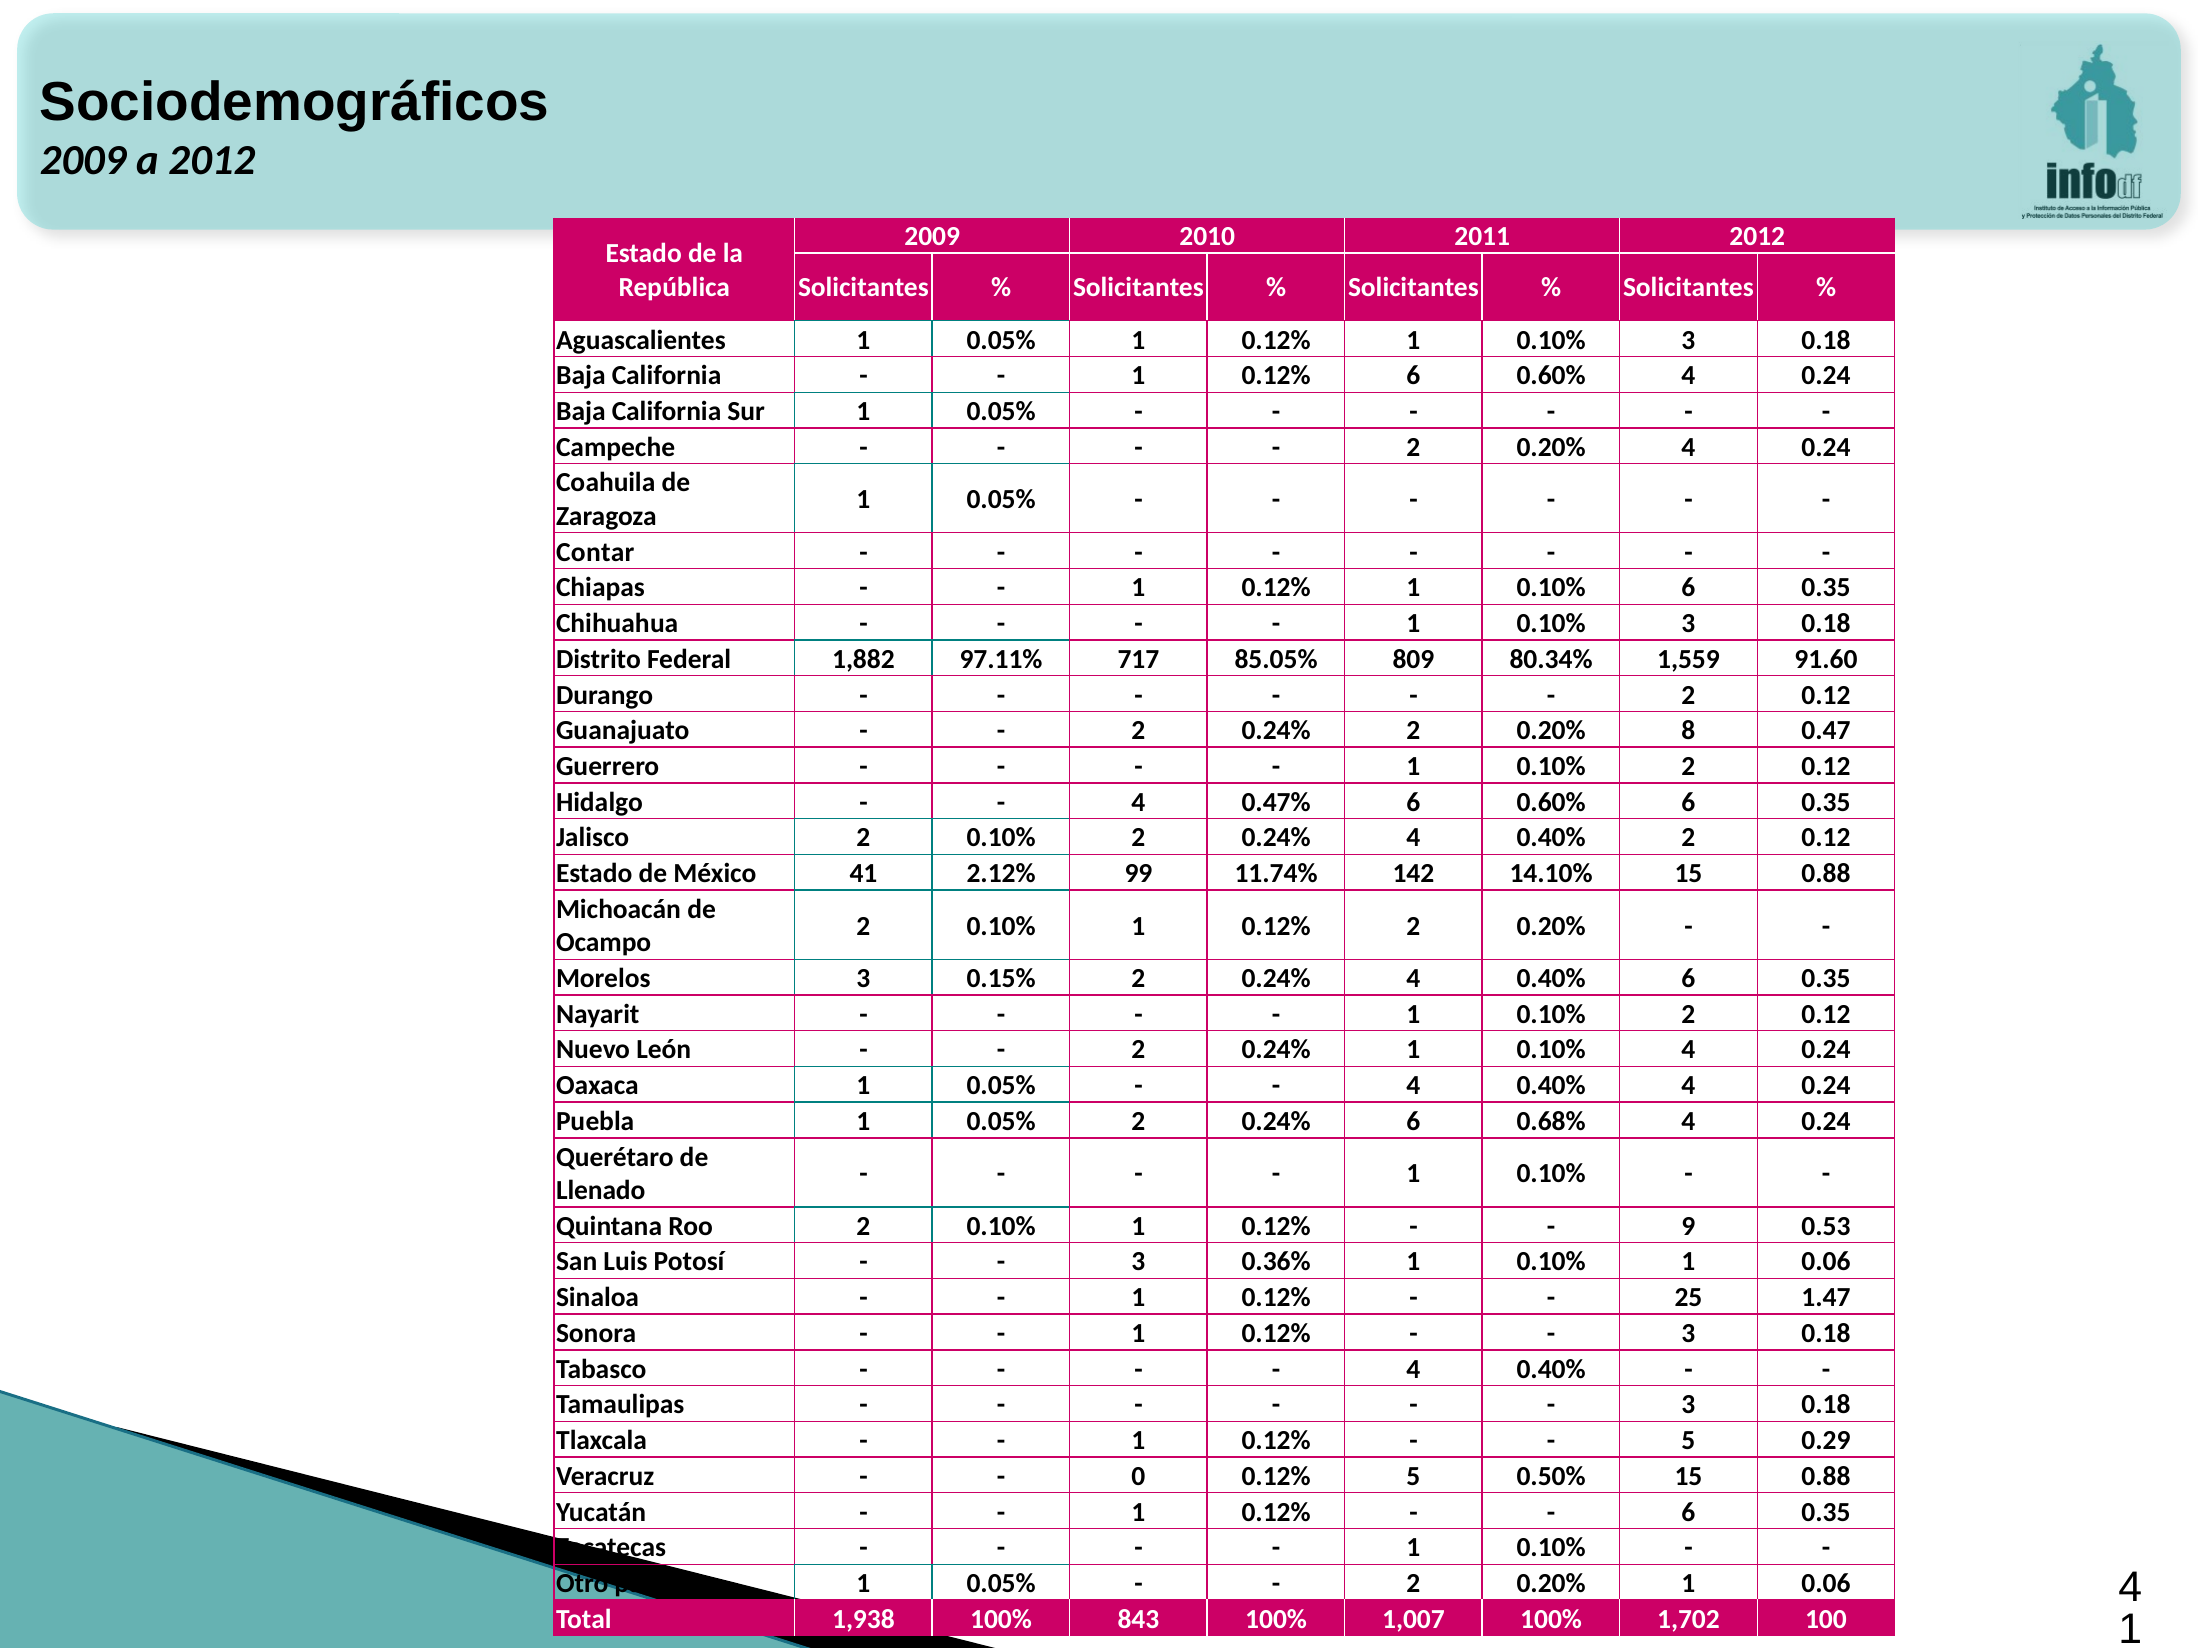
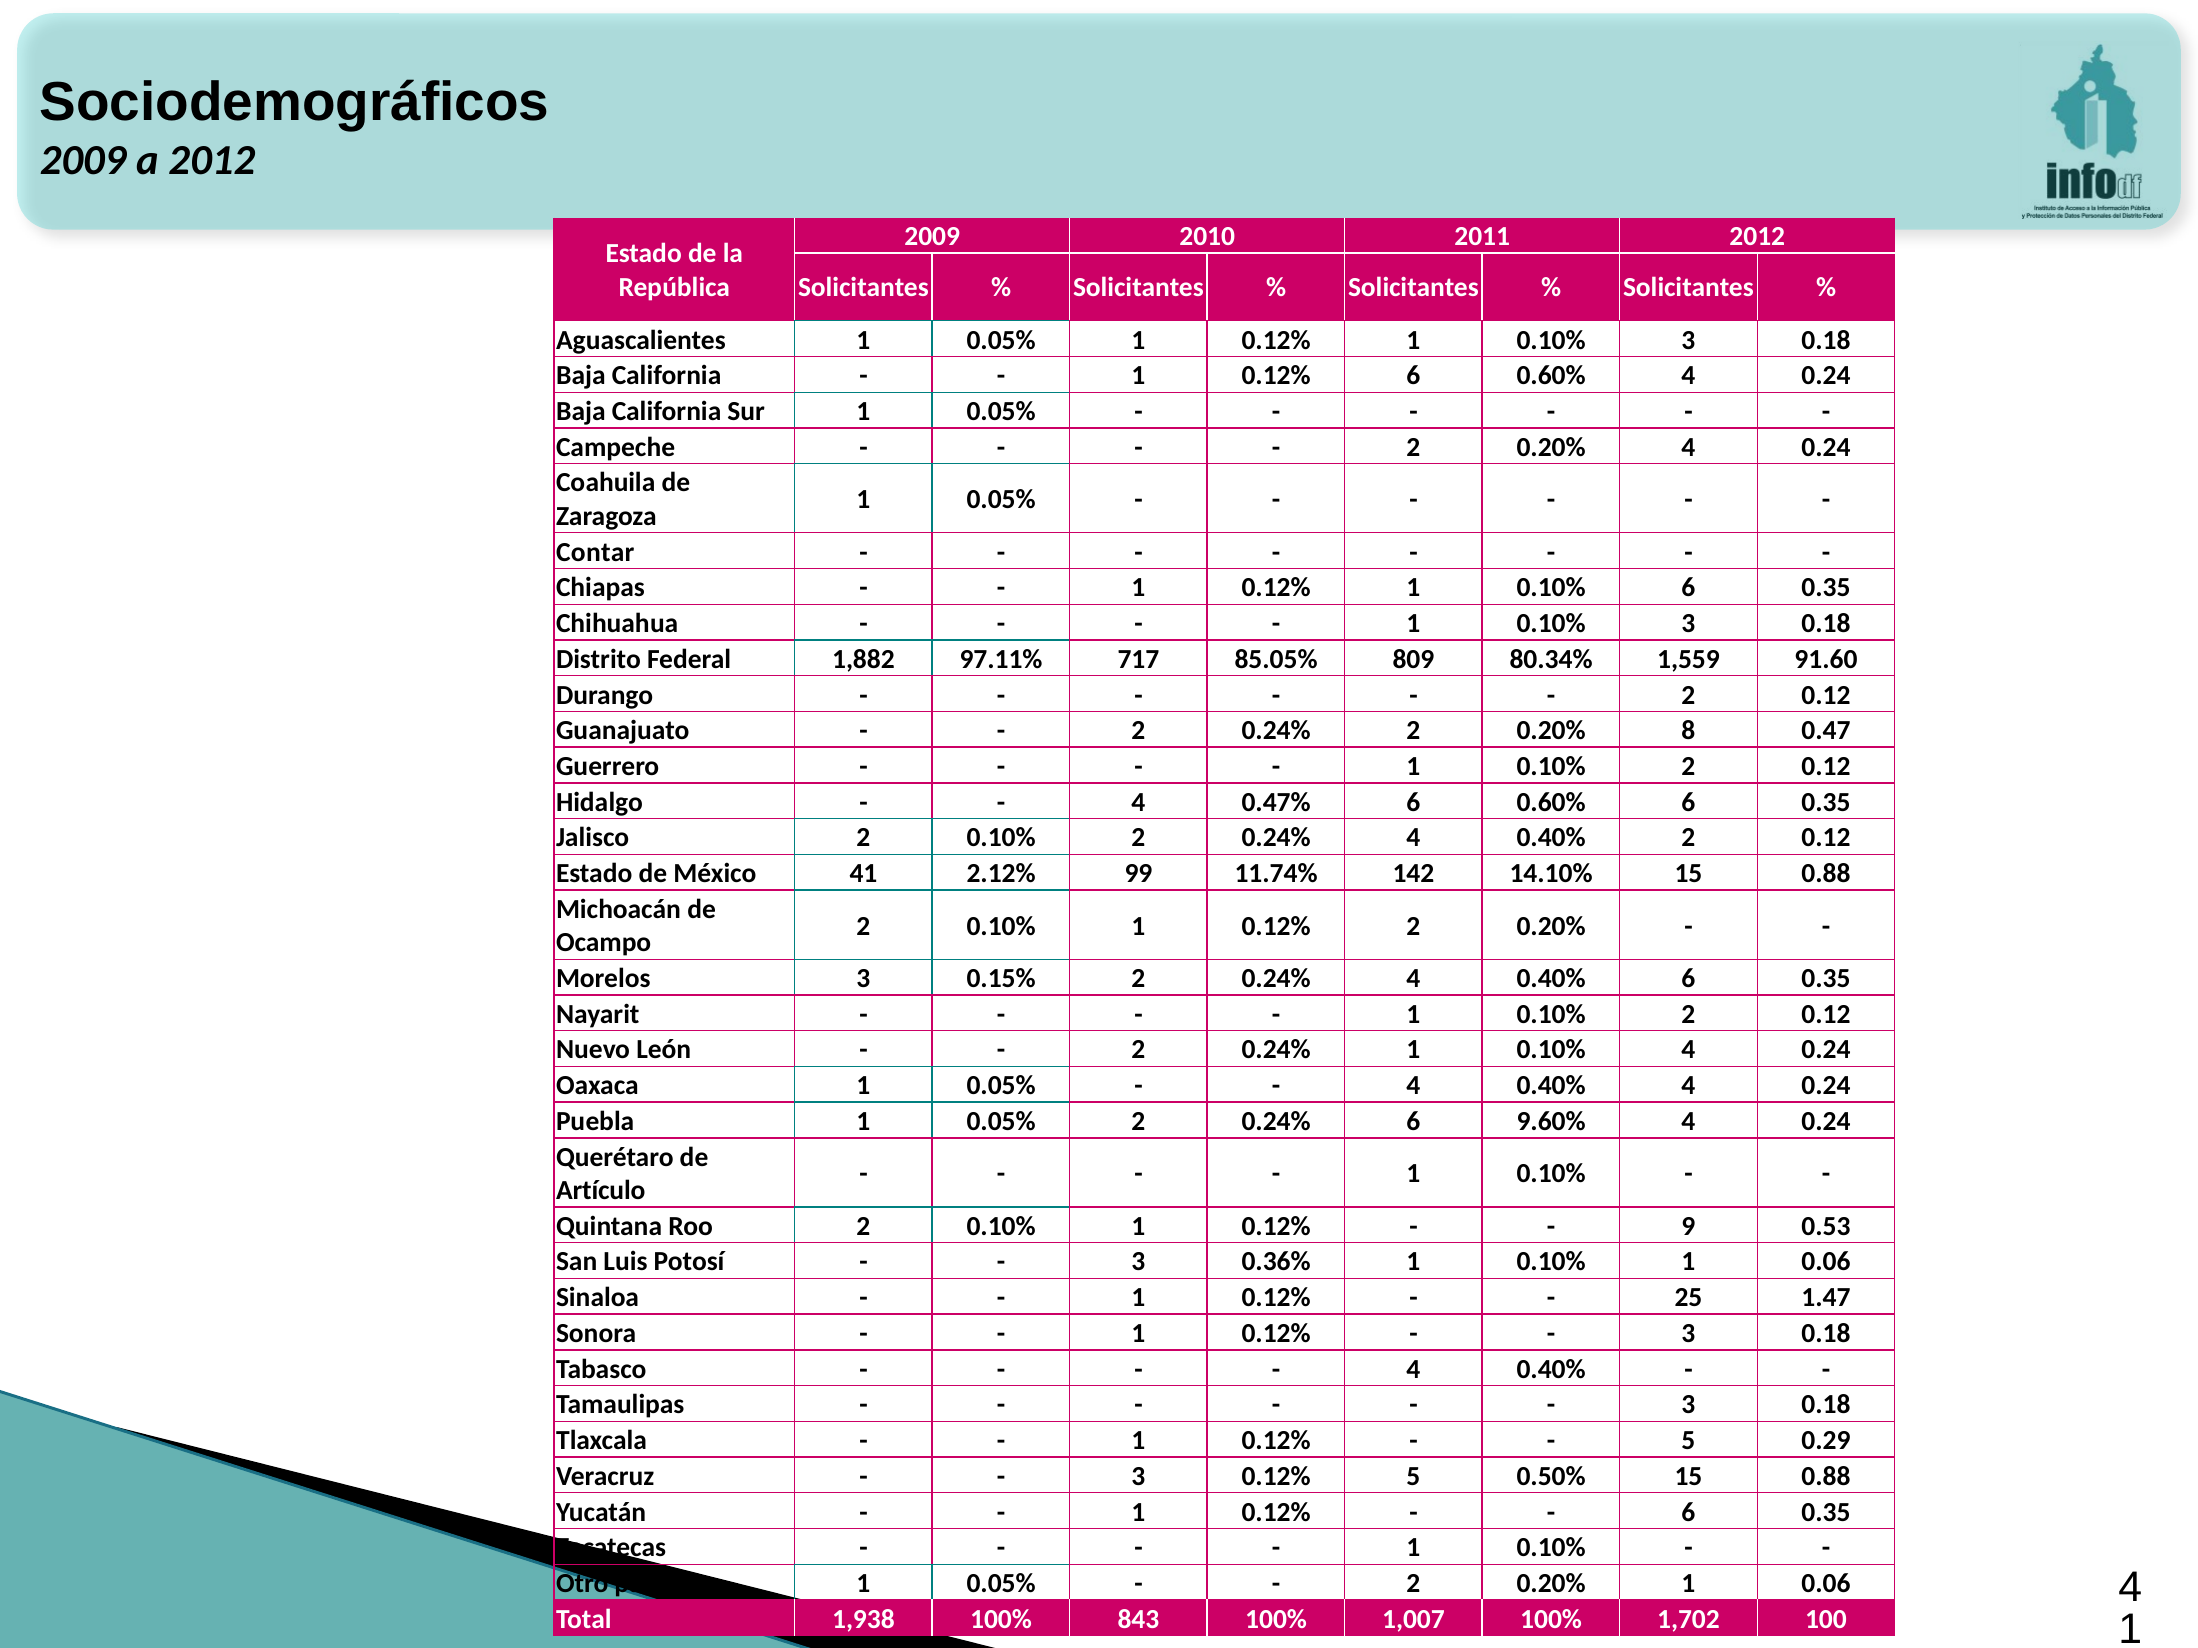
0.68%: 0.68% -> 9.60%
Llenado: Llenado -> Artículo
0 at (1138, 1477): 0 -> 3
